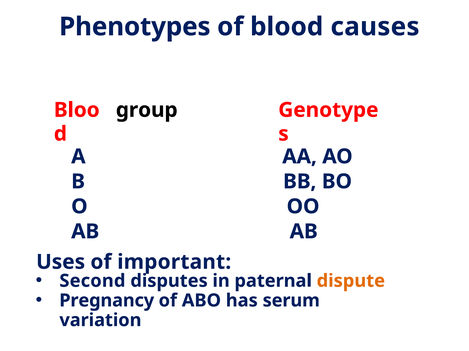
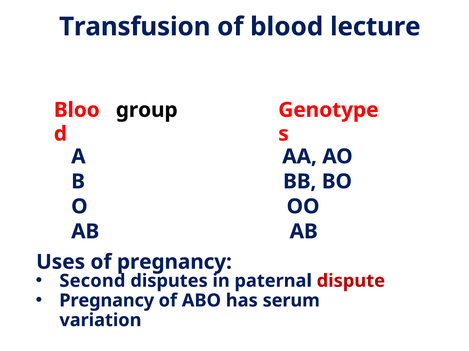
Phenotypes: Phenotypes -> Transfusion
causes: causes -> lecture
of important: important -> pregnancy
dispute colour: orange -> red
